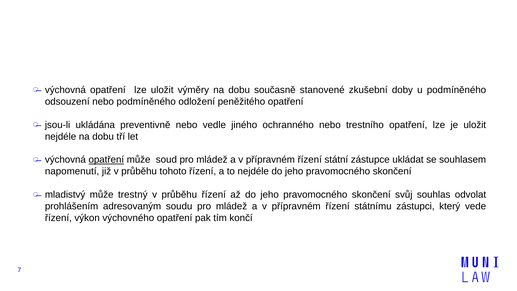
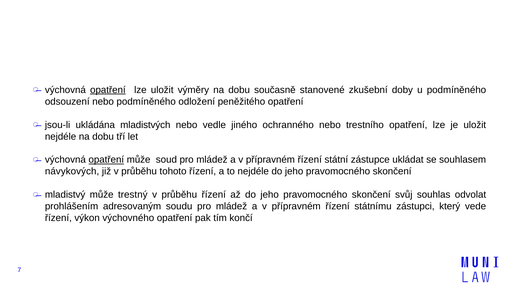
opatření at (108, 90) underline: none -> present
preventivně: preventivně -> mladistvých
napomenutí: napomenutí -> návykových
